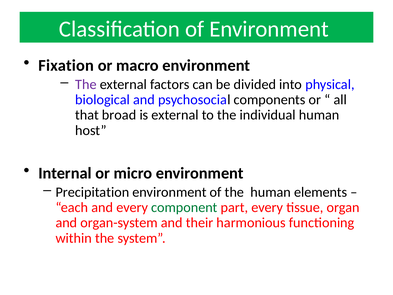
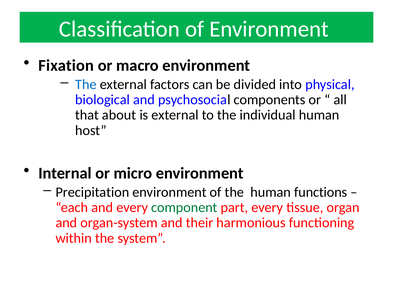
The at (86, 84) colour: purple -> blue
broad: broad -> about
elements: elements -> functions
